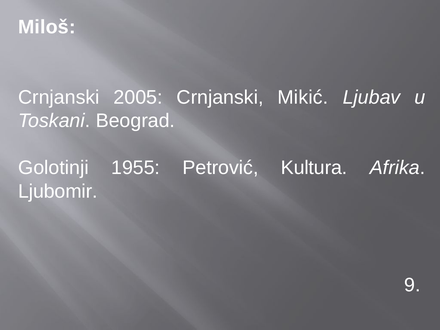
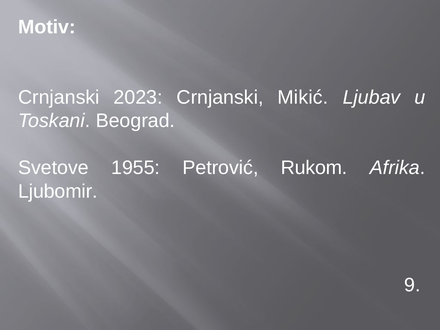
Miloš: Miloš -> Motiv
2005: 2005 -> 2023
Golotinji: Golotinji -> Svetove
Kultura: Kultura -> Rukom
